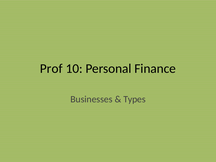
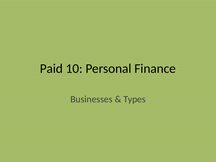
Prof: Prof -> Paid
